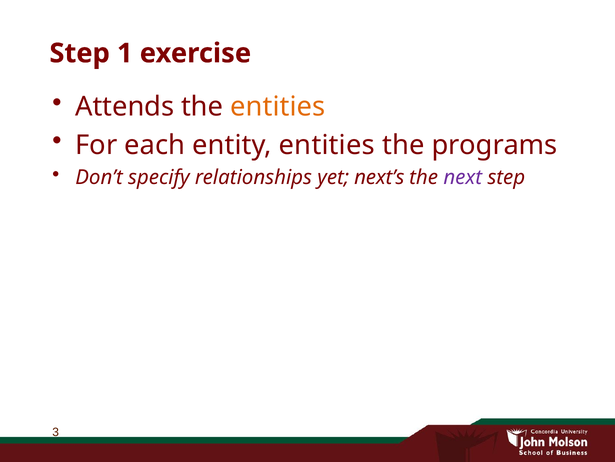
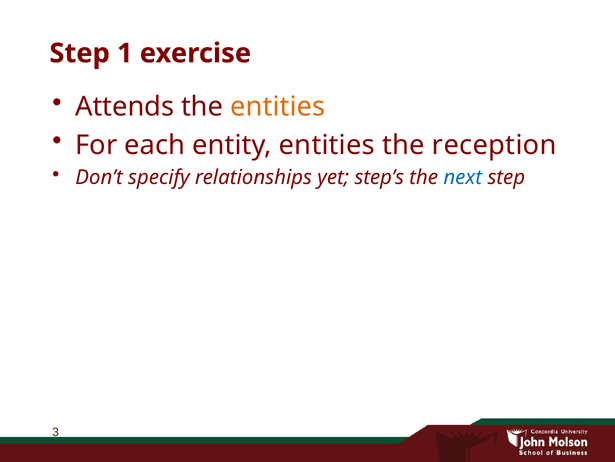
programs: programs -> reception
next’s: next’s -> step’s
next colour: purple -> blue
